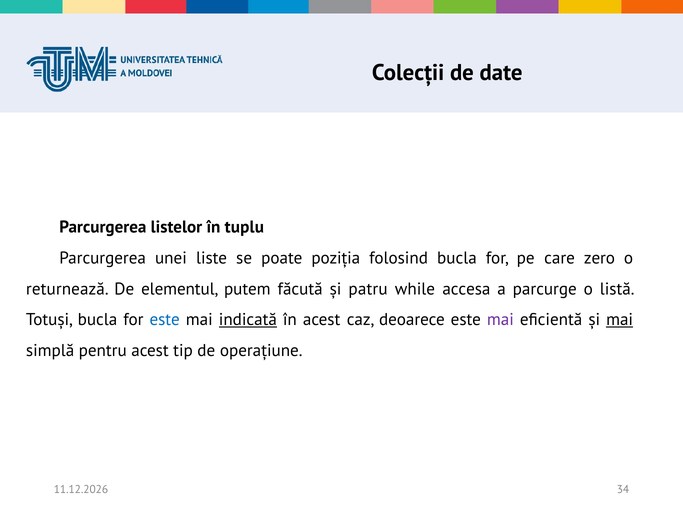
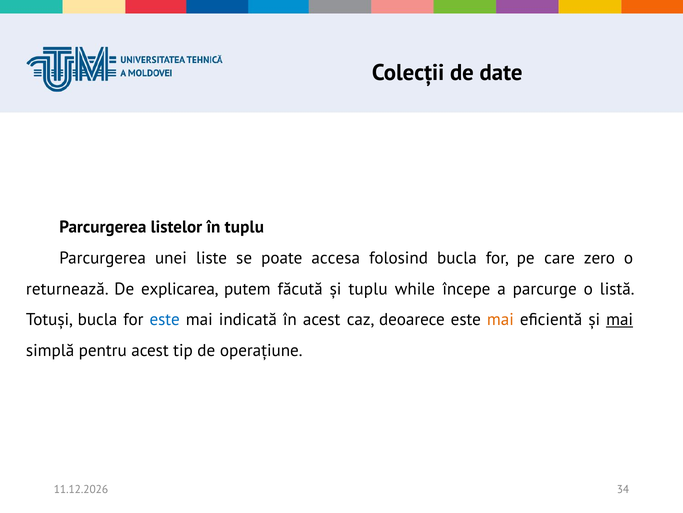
poziția: poziția -> accesa
elementul: elementul -> explicarea
și patru: patru -> tuplu
accesa: accesa -> începe
indicată underline: present -> none
mai at (500, 319) colour: purple -> orange
